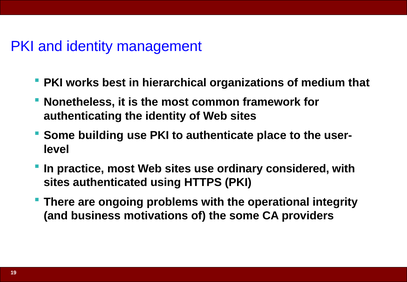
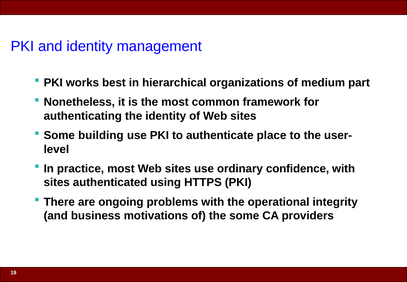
that: that -> part
considered: considered -> confidence
